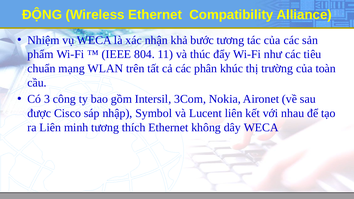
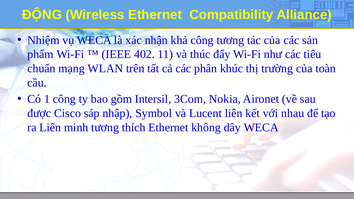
khả bước: bước -> công
804: 804 -> 402
3: 3 -> 1
